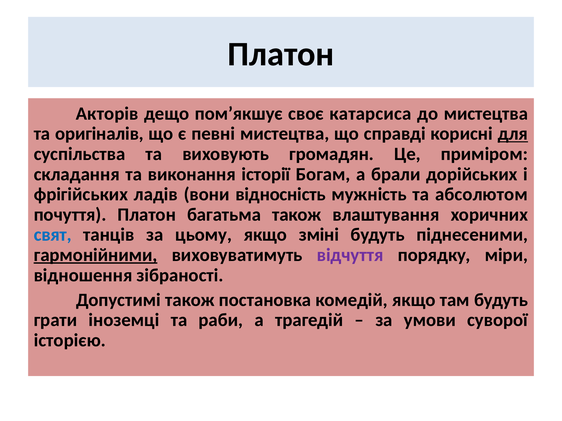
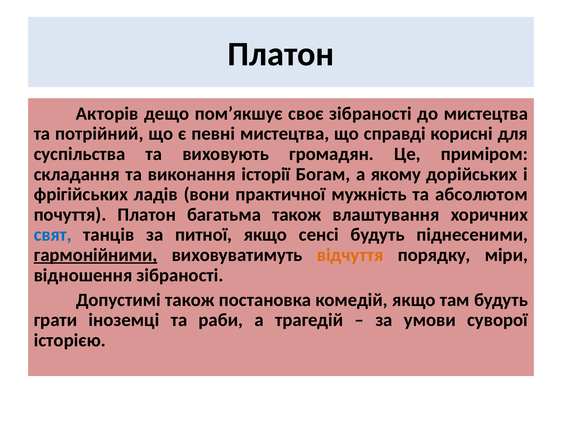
своє катарсиса: катарсиса -> зібраності
оригіналів: оригіналів -> потрійний
для underline: present -> none
брали: брали -> якому
відносність: відносність -> практичної
цьому: цьому -> питної
зміні: зміні -> сенсі
відчуття colour: purple -> orange
